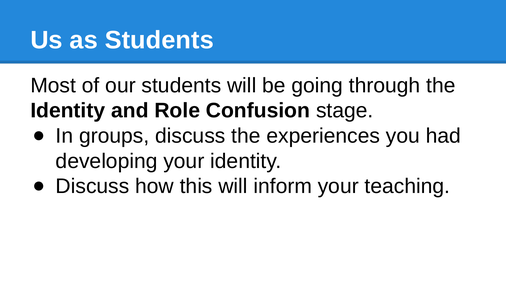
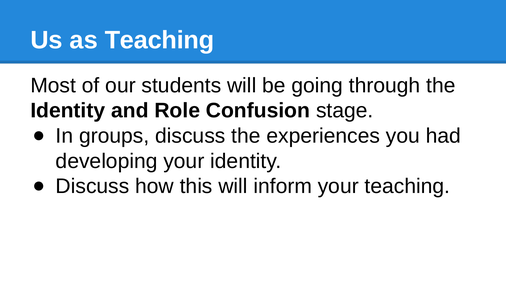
as Students: Students -> Teaching
